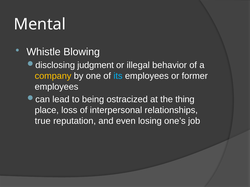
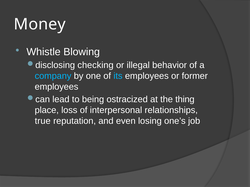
Mental: Mental -> Money
judgment: judgment -> checking
company colour: yellow -> light blue
